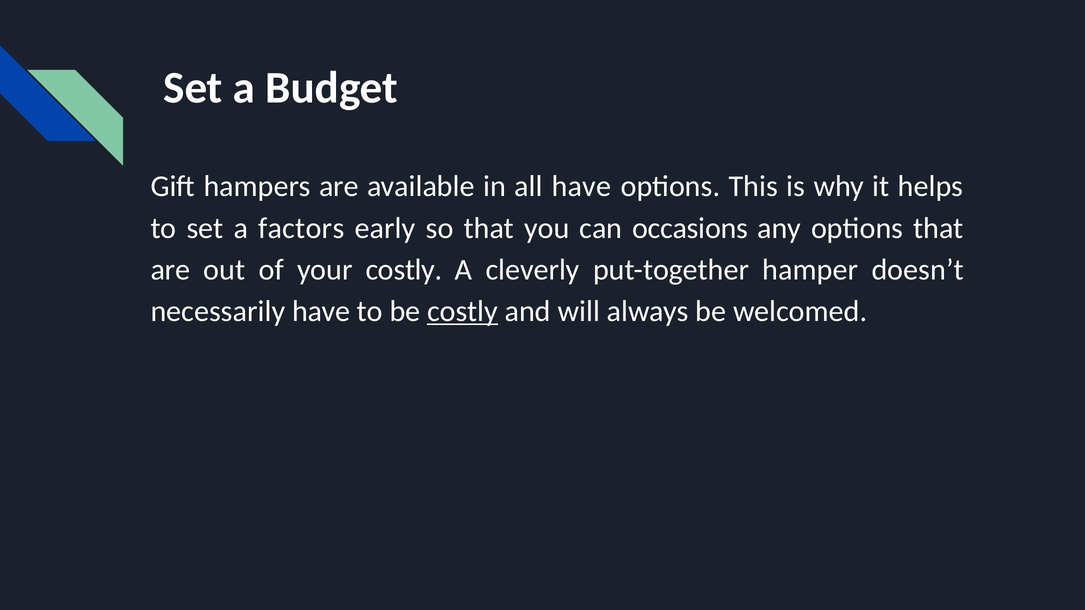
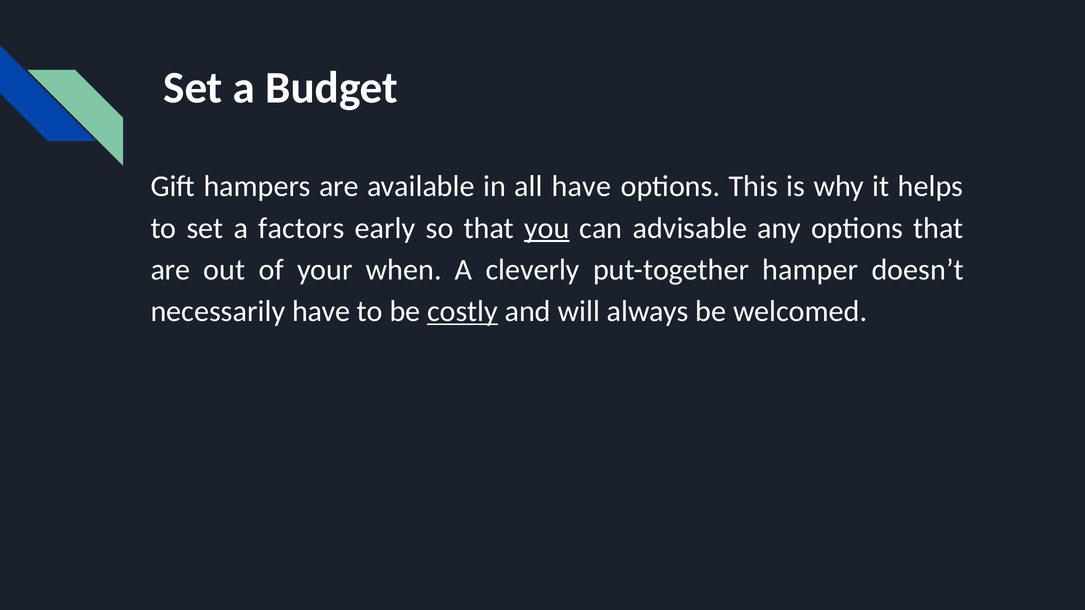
you underline: none -> present
occasions: occasions -> advisable
your costly: costly -> when
